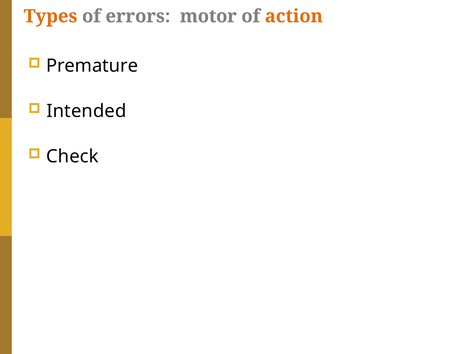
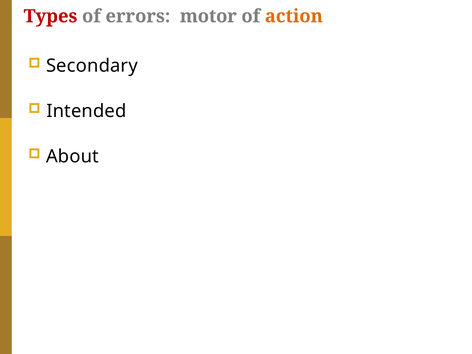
Types colour: orange -> red
Premature: Premature -> Secondary
Check: Check -> About
